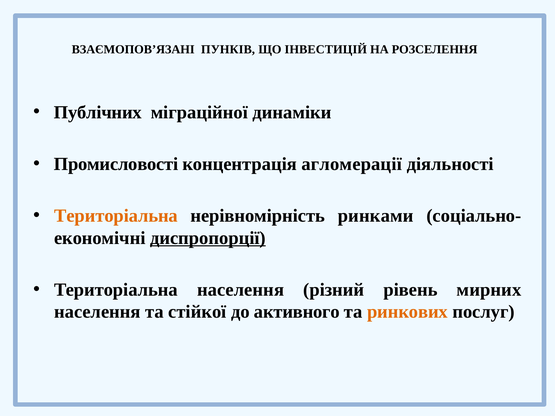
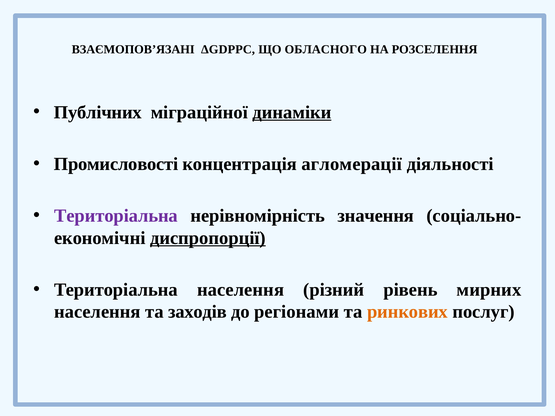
ПУНКІВ: ПУНКІВ -> ΔGDPPC
ІНВЕСТИЦІЙ: ІНВЕСТИЦІЙ -> ОБЛАСНОГО
динаміки underline: none -> present
Територіальна at (116, 216) colour: orange -> purple
ринками: ринками -> значення
стійкої: стійкої -> заходів
активного: активного -> регіонами
